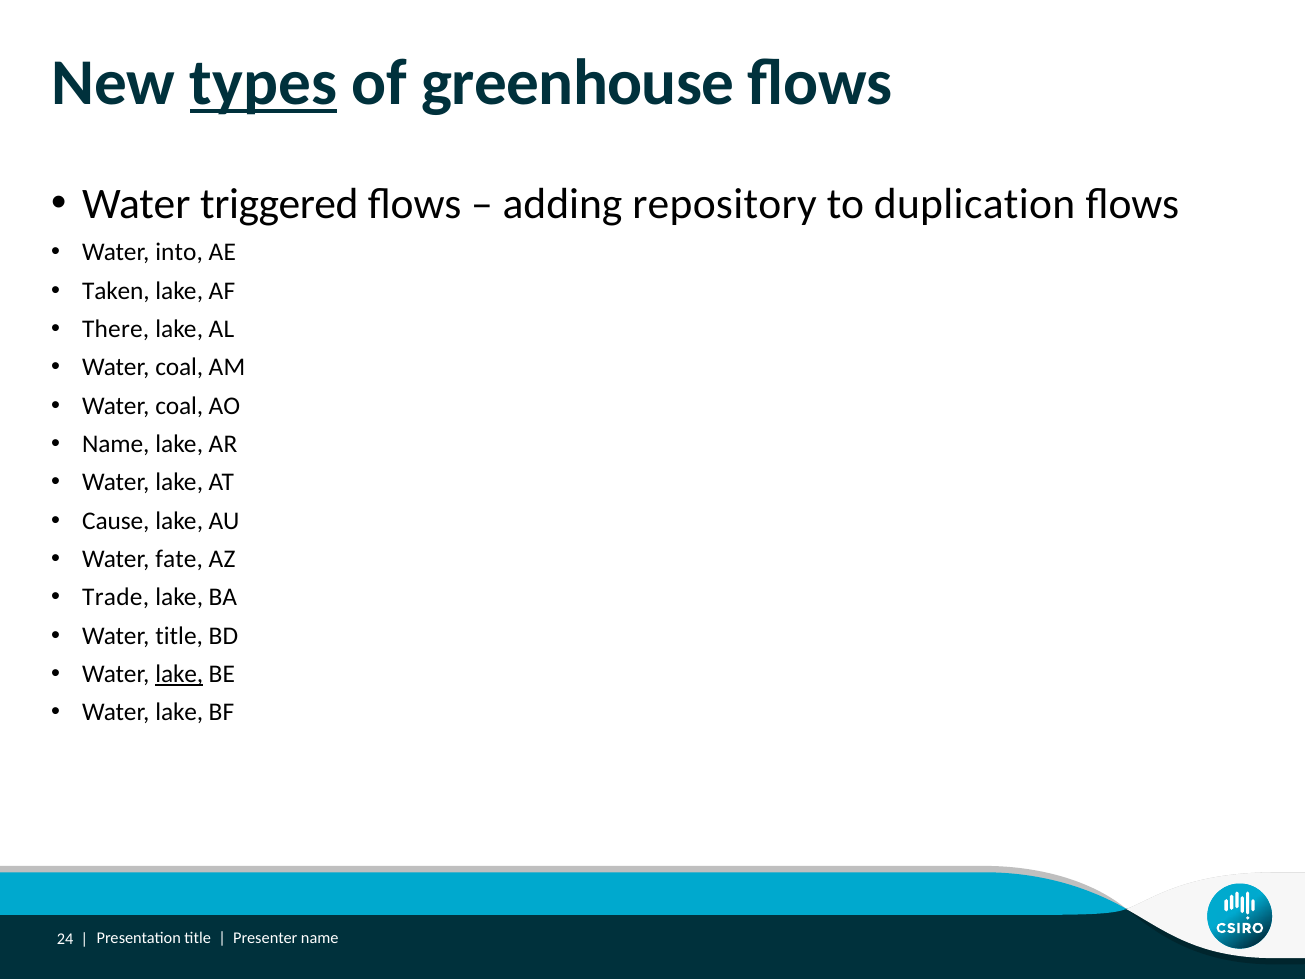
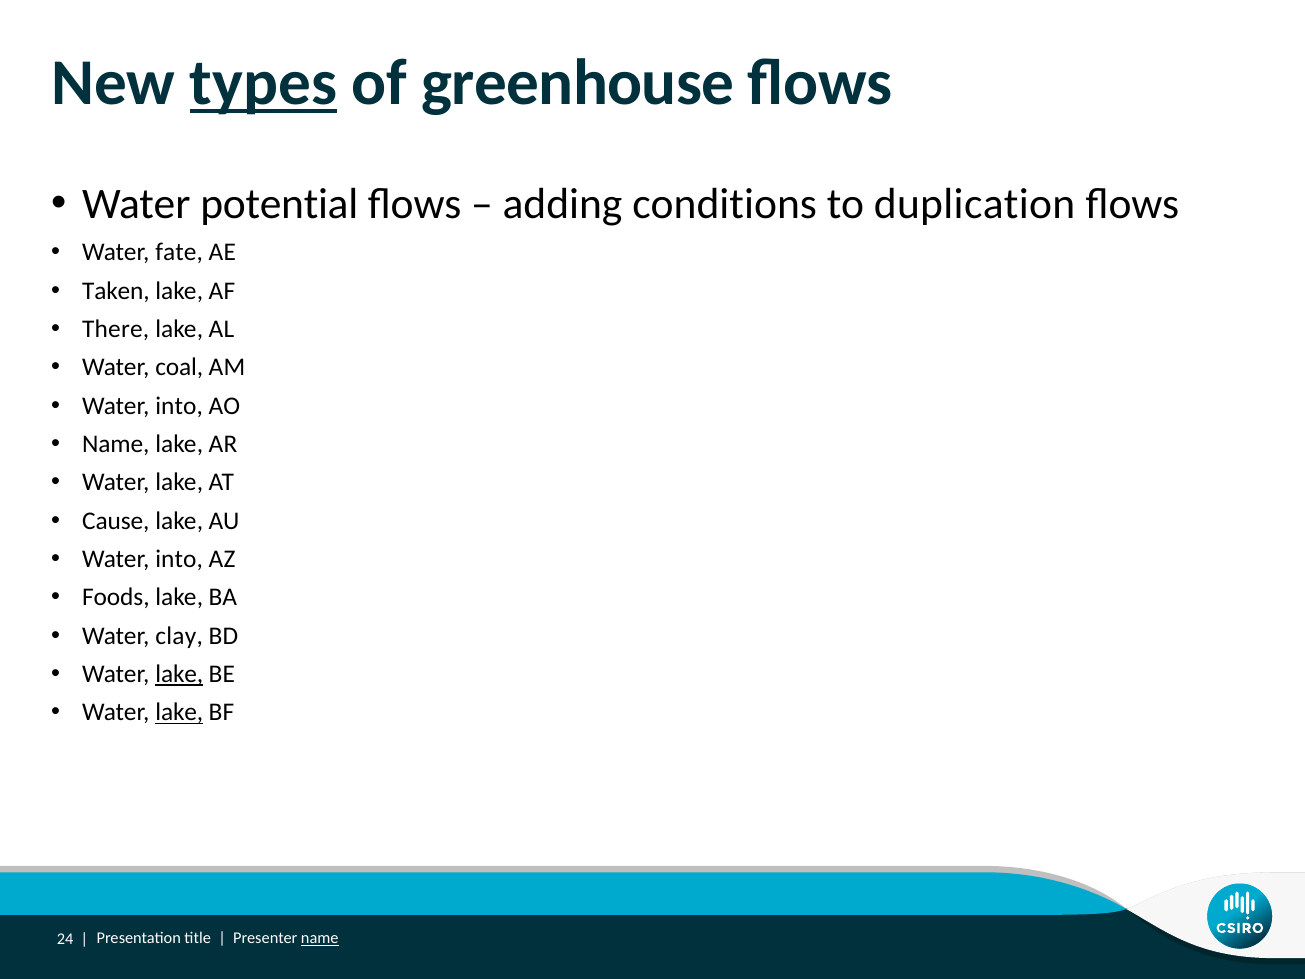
triggered: triggered -> potential
repository: repository -> conditions
into: into -> fate
coal at (179, 406): coal -> into
fate at (179, 559): fate -> into
Trade: Trade -> Foods
Water title: title -> clay
lake at (179, 712) underline: none -> present
name at (320, 938) underline: none -> present
